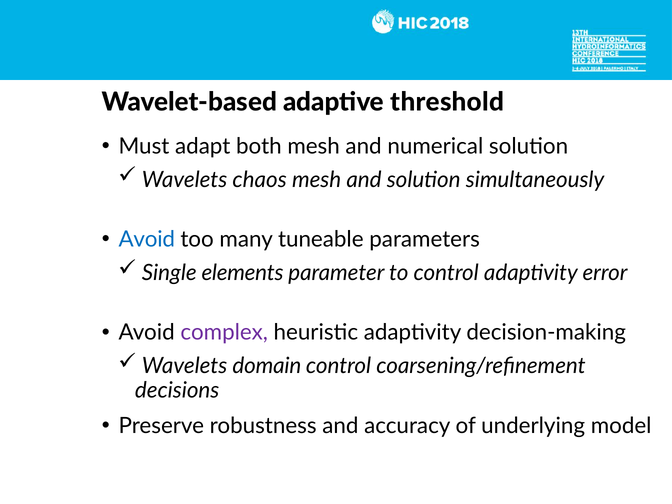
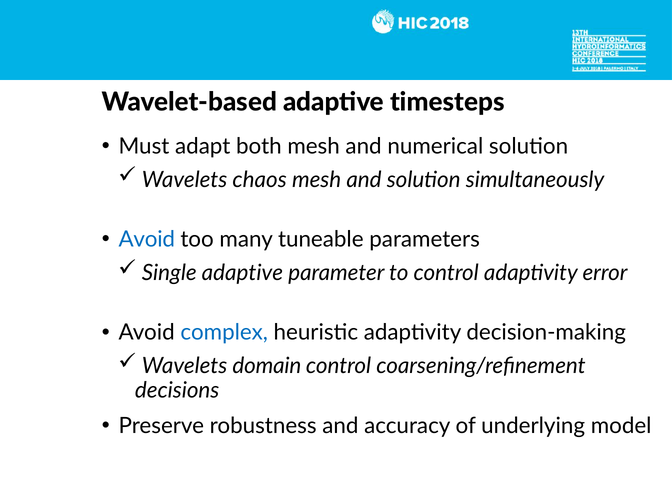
threshold: threshold -> timesteps
Single elements: elements -> adaptive
complex colour: purple -> blue
